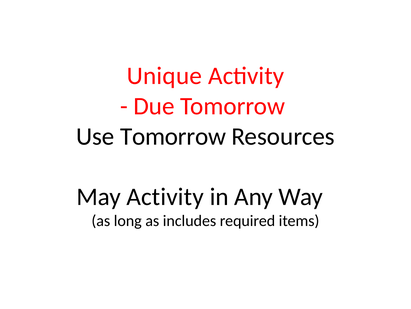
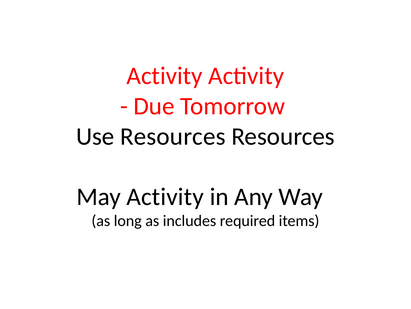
Unique at (164, 76): Unique -> Activity
Use Tomorrow: Tomorrow -> Resources
